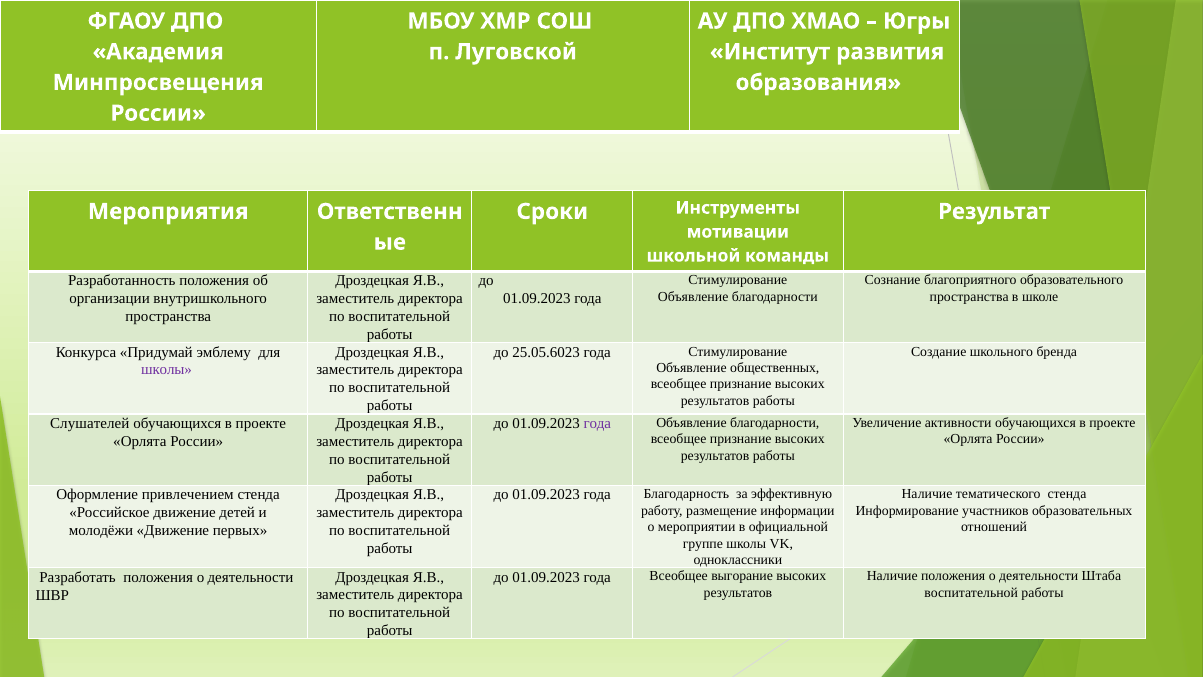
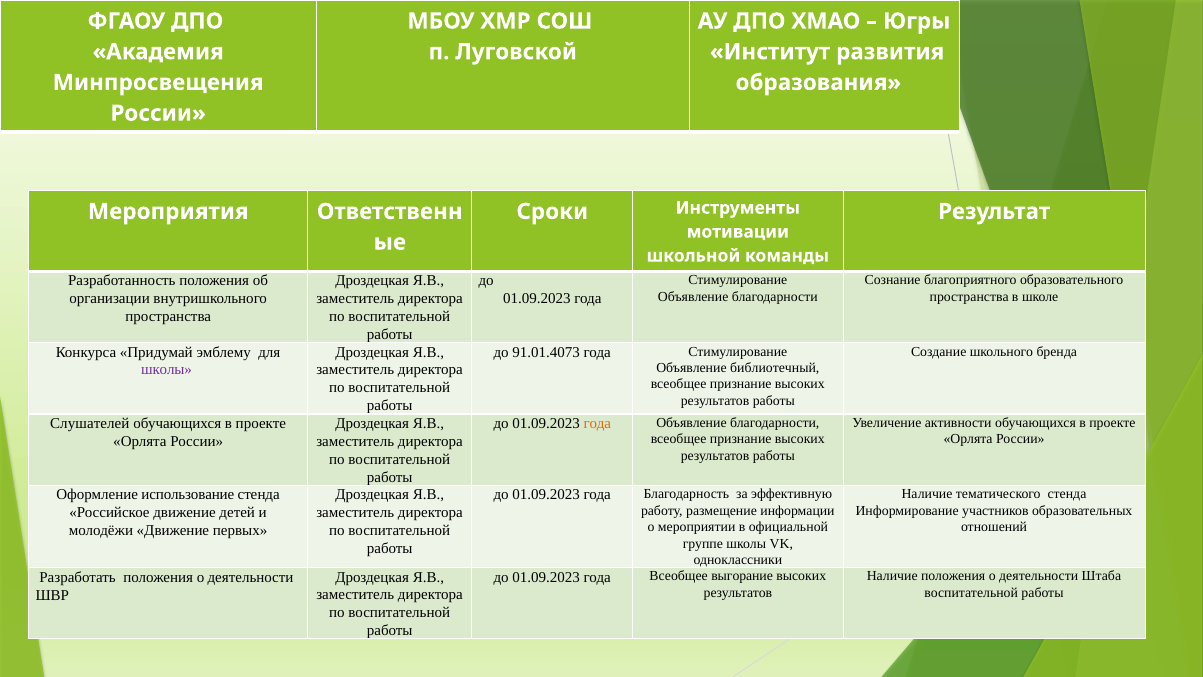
25.05.6023: 25.05.6023 -> 91.01.4073
общественных: общественных -> библиотечный
года at (597, 423) colour: purple -> orange
привлечением: привлечением -> использование
